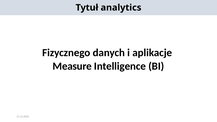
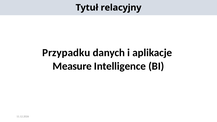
analytics: analytics -> relacyjny
Fizycznego: Fizycznego -> Przypadku
